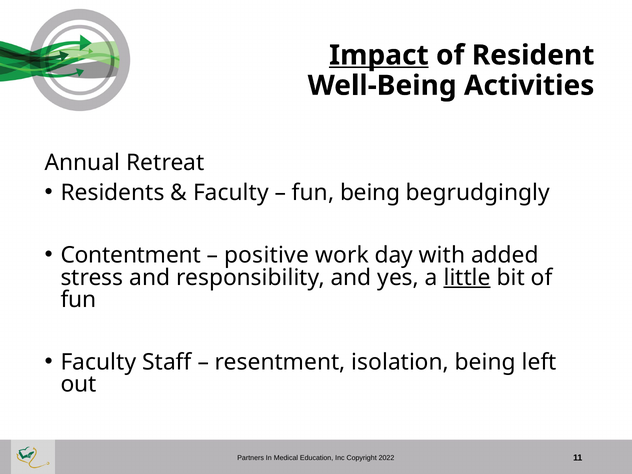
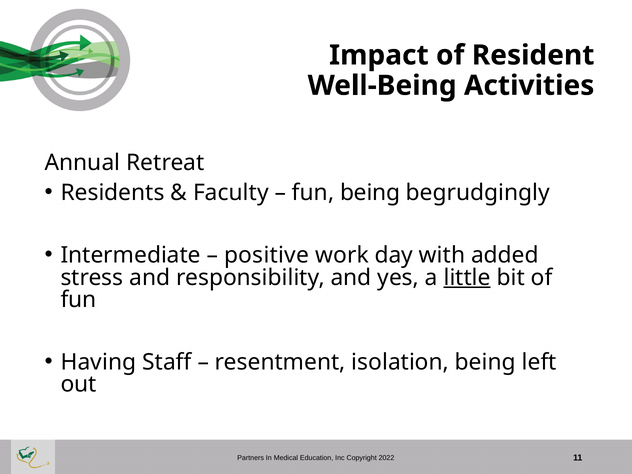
Impact underline: present -> none
Contentment: Contentment -> Intermediate
Faculty at (98, 362): Faculty -> Having
